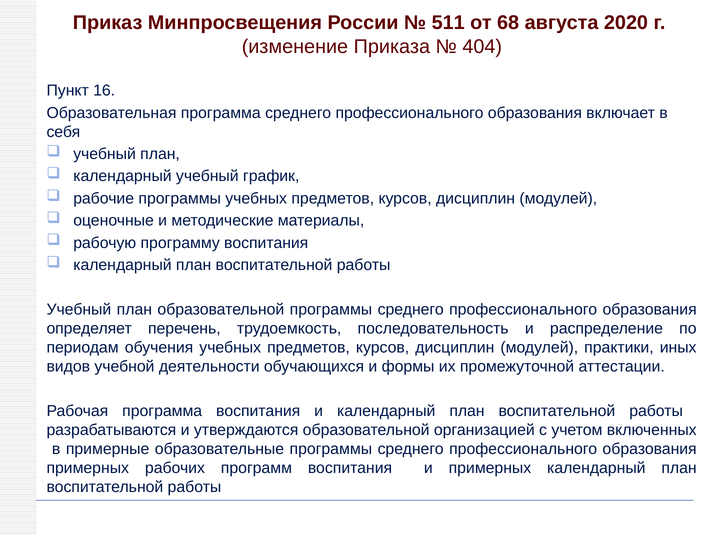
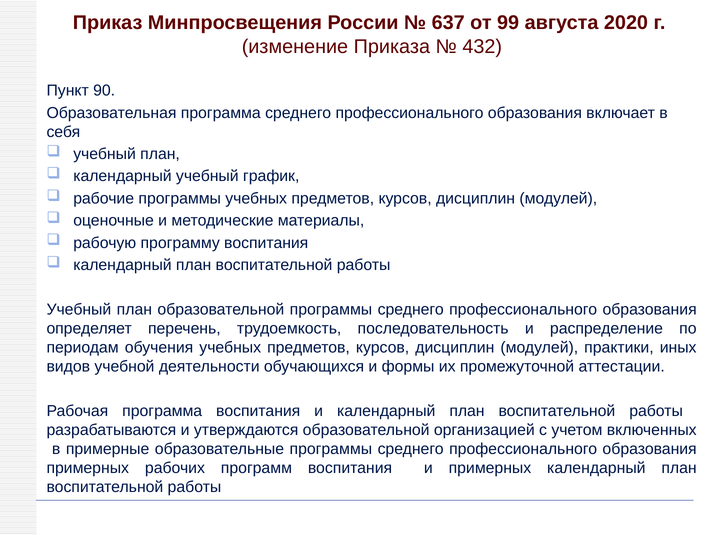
511: 511 -> 637
68: 68 -> 99
404: 404 -> 432
16: 16 -> 90
